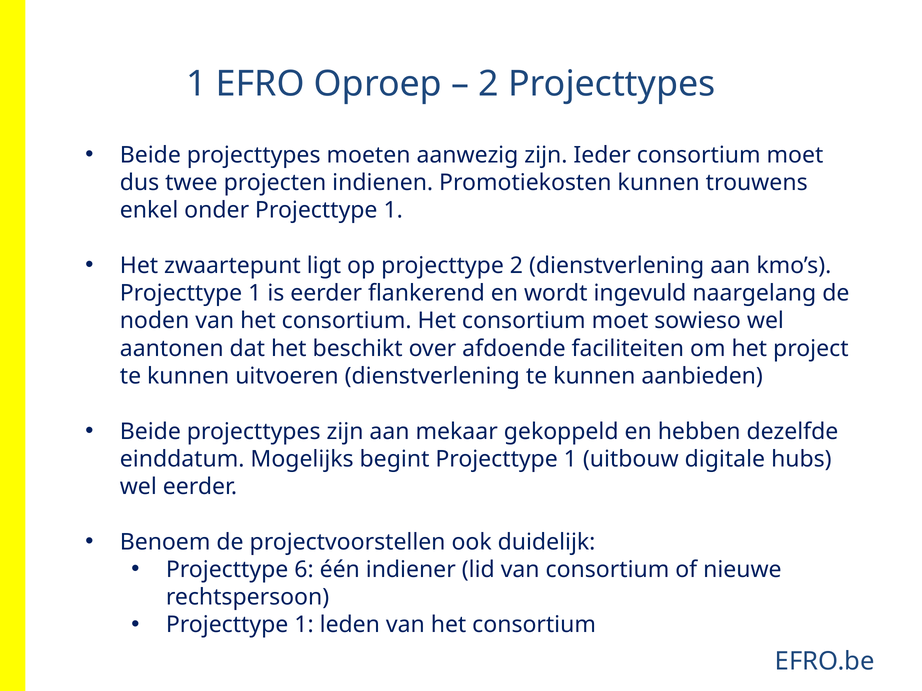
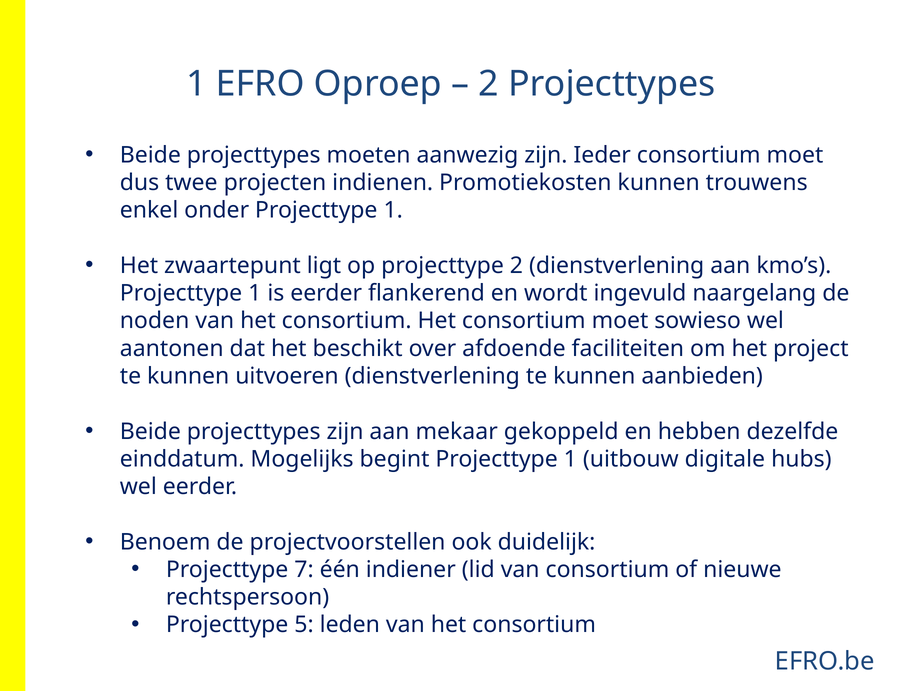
6: 6 -> 7
1 at (304, 625): 1 -> 5
